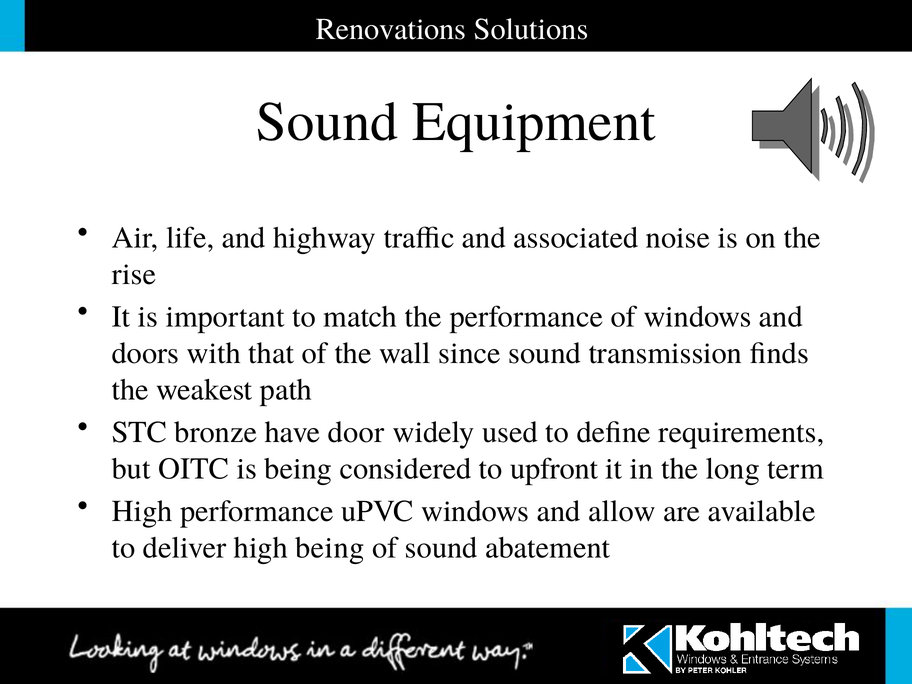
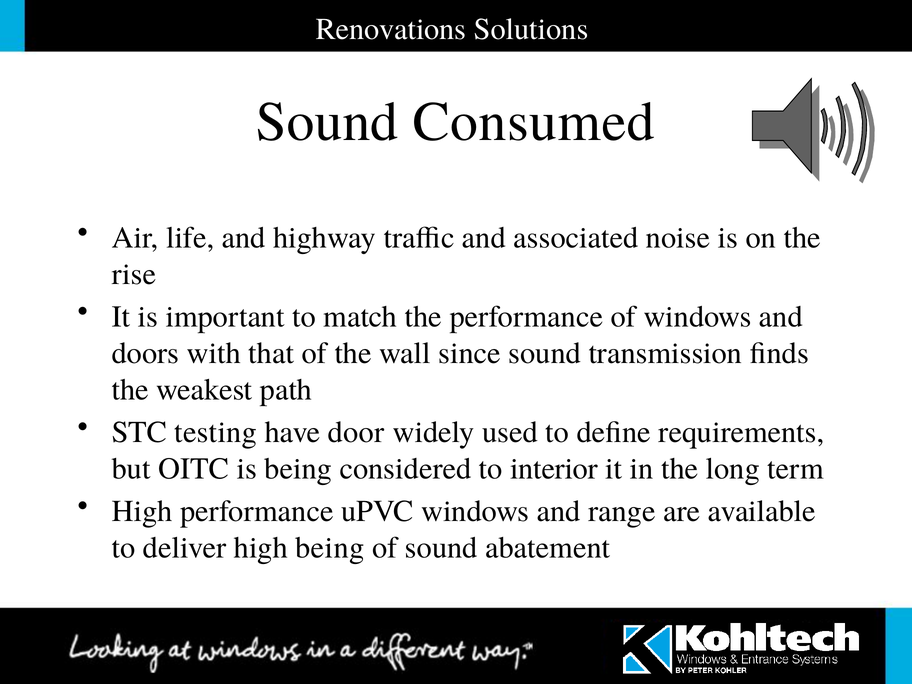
Equipment: Equipment -> Consumed
bronze: bronze -> testing
upfront: upfront -> interior
allow: allow -> range
